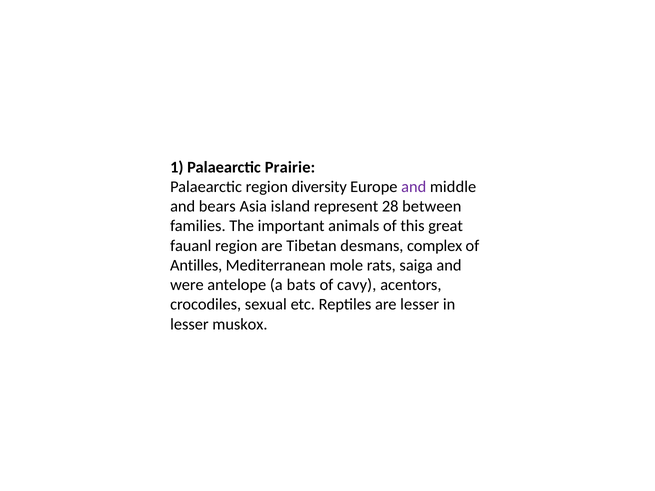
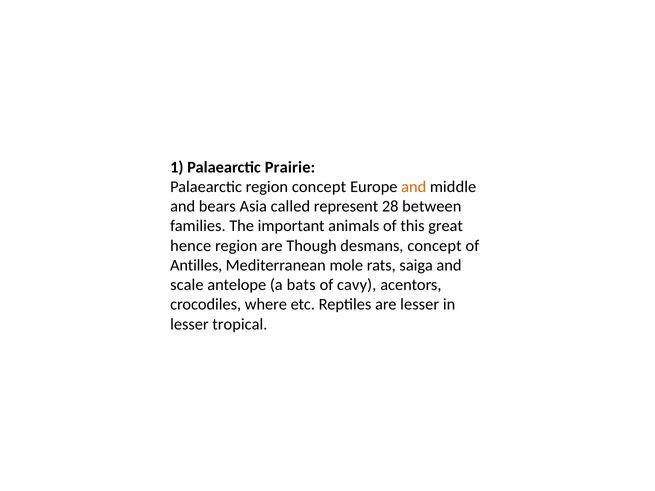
region diversity: diversity -> concept
and at (414, 187) colour: purple -> orange
island: island -> called
fauanl: fauanl -> hence
Tibetan: Tibetan -> Though
desmans complex: complex -> concept
were: were -> scale
sexual: sexual -> where
muskox: muskox -> tropical
